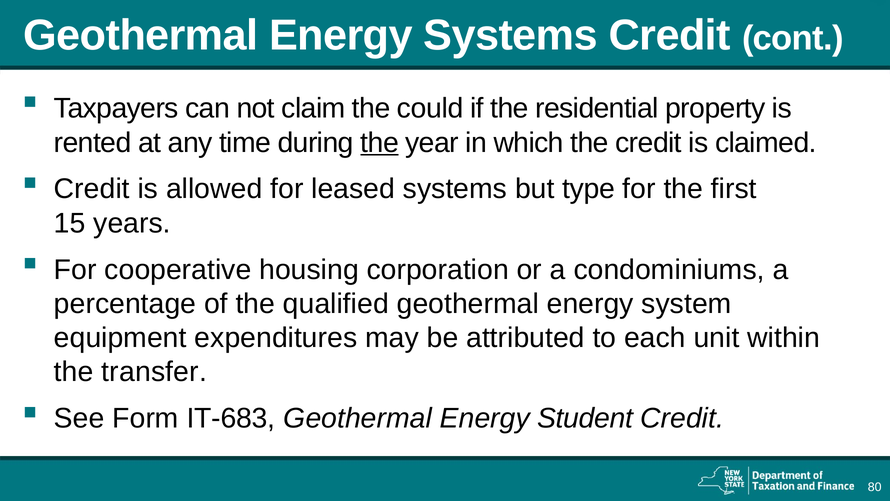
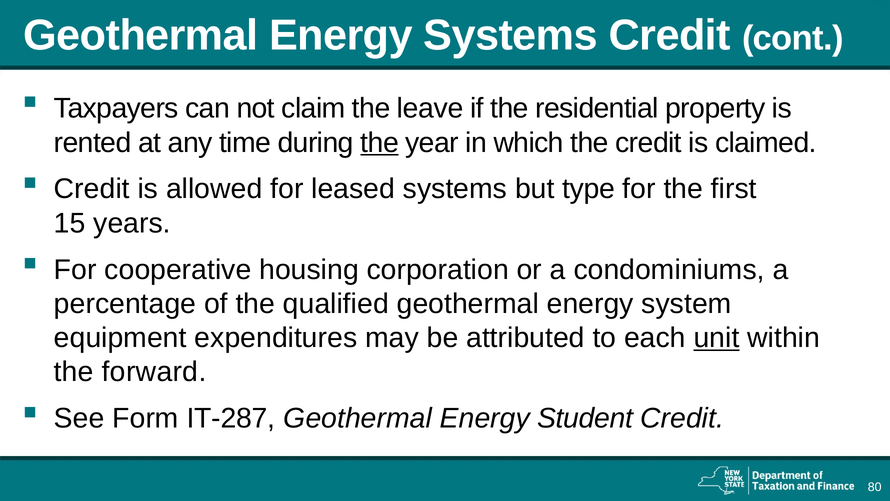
could: could -> leave
unit underline: none -> present
transfer: transfer -> forward
IT-683: IT-683 -> IT-287
